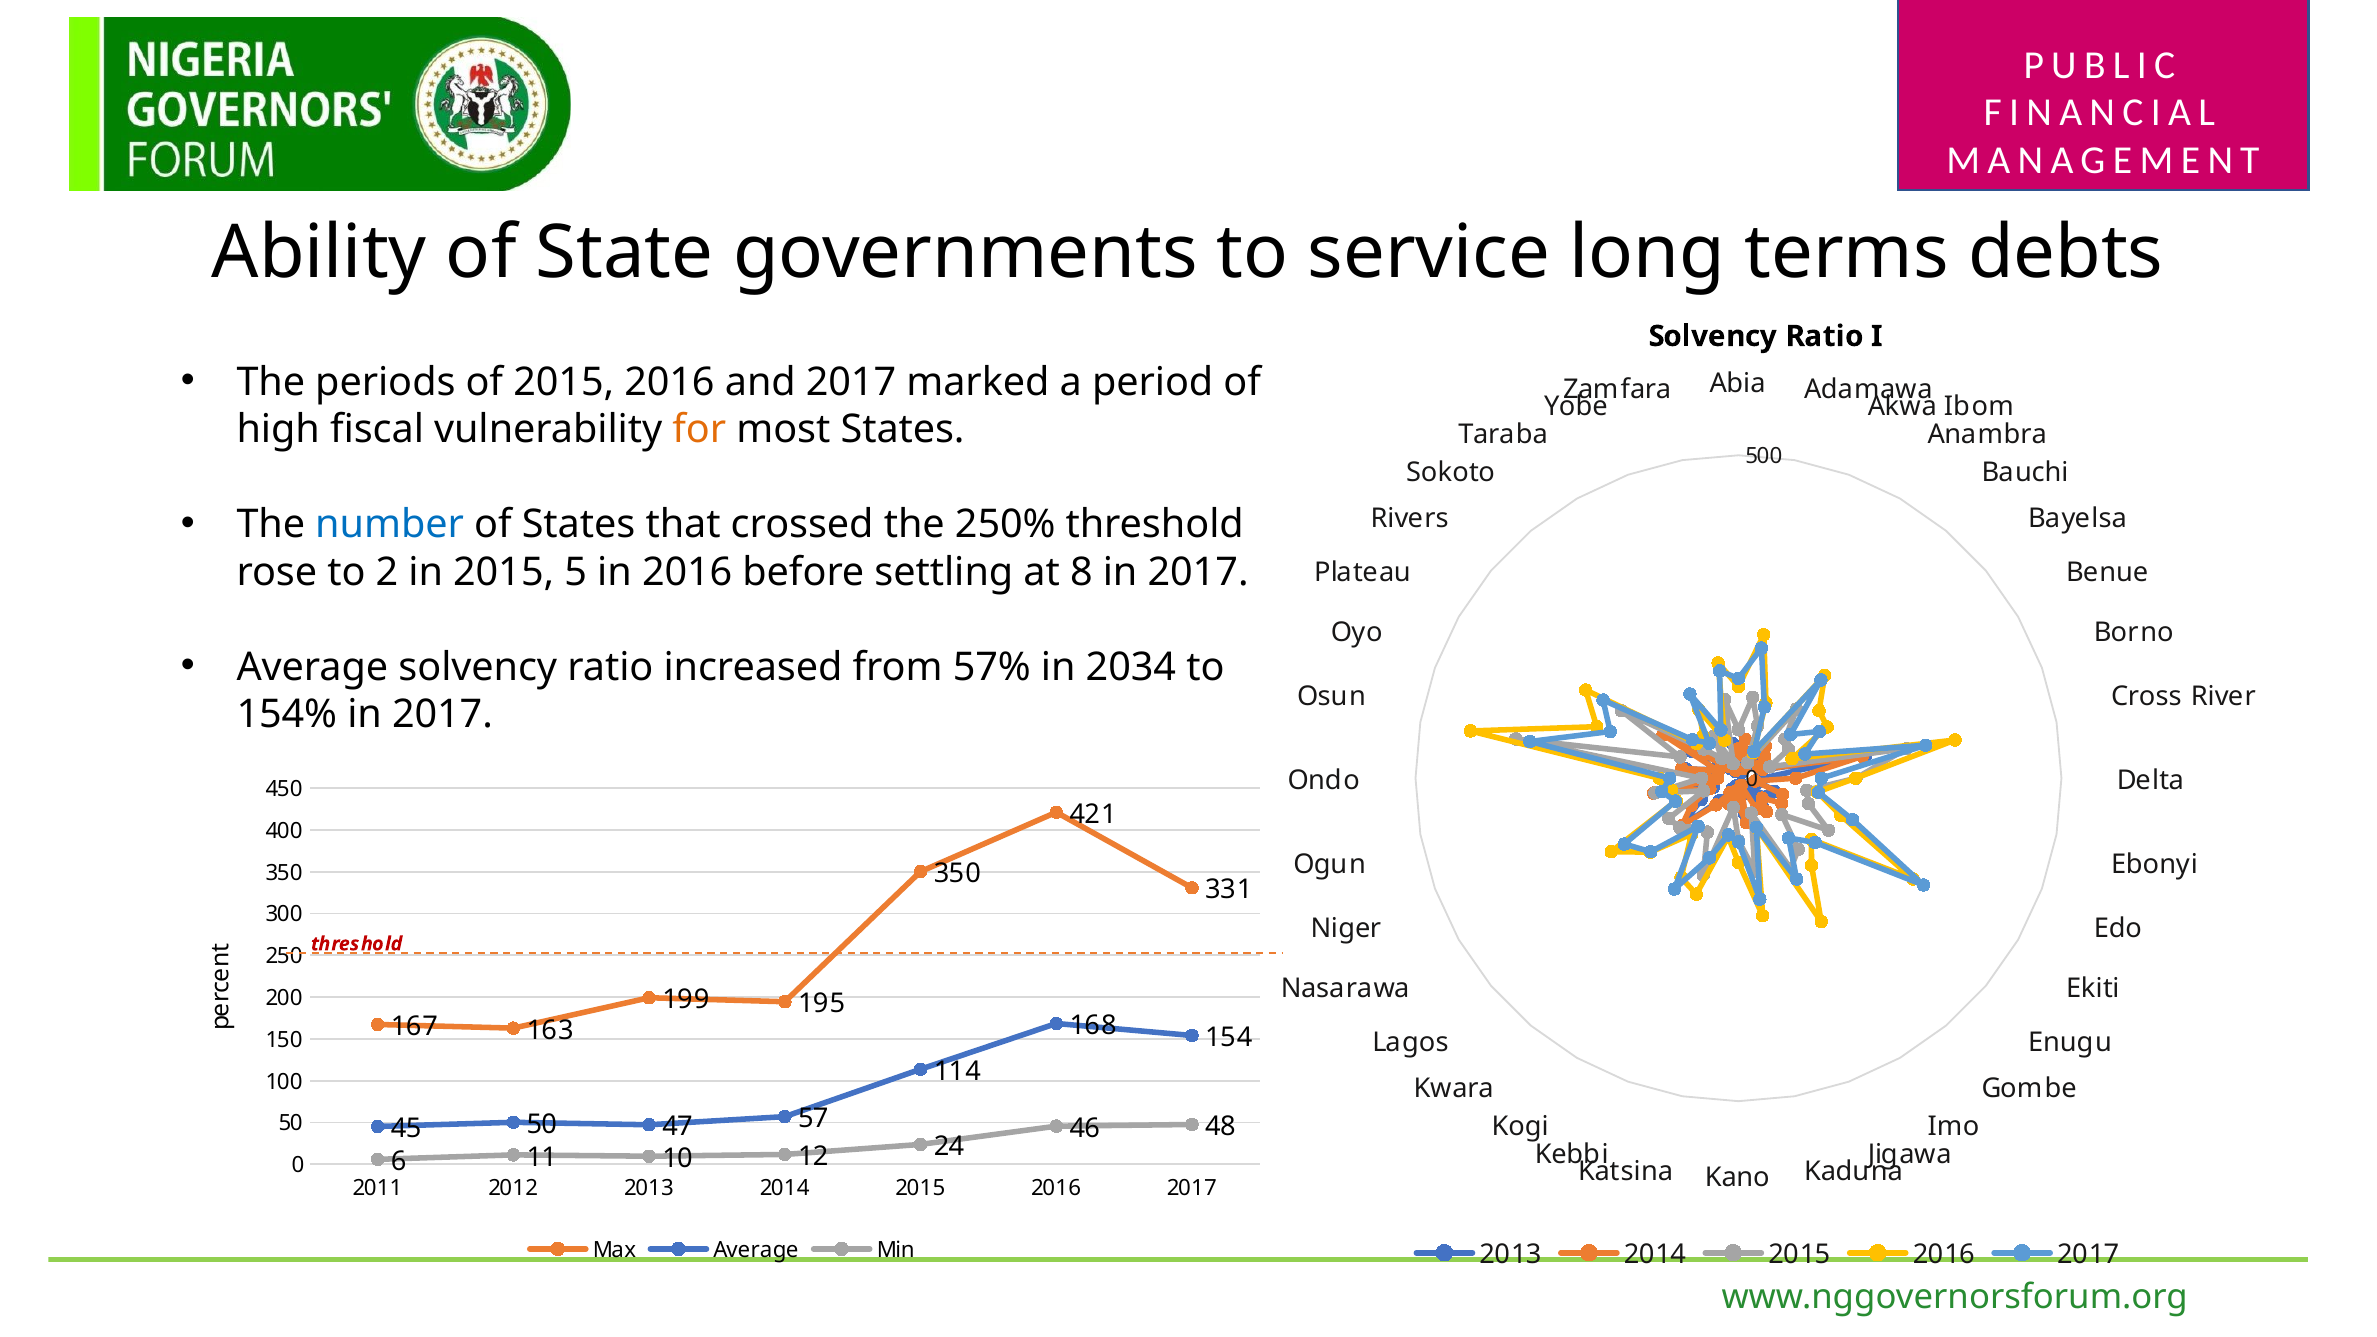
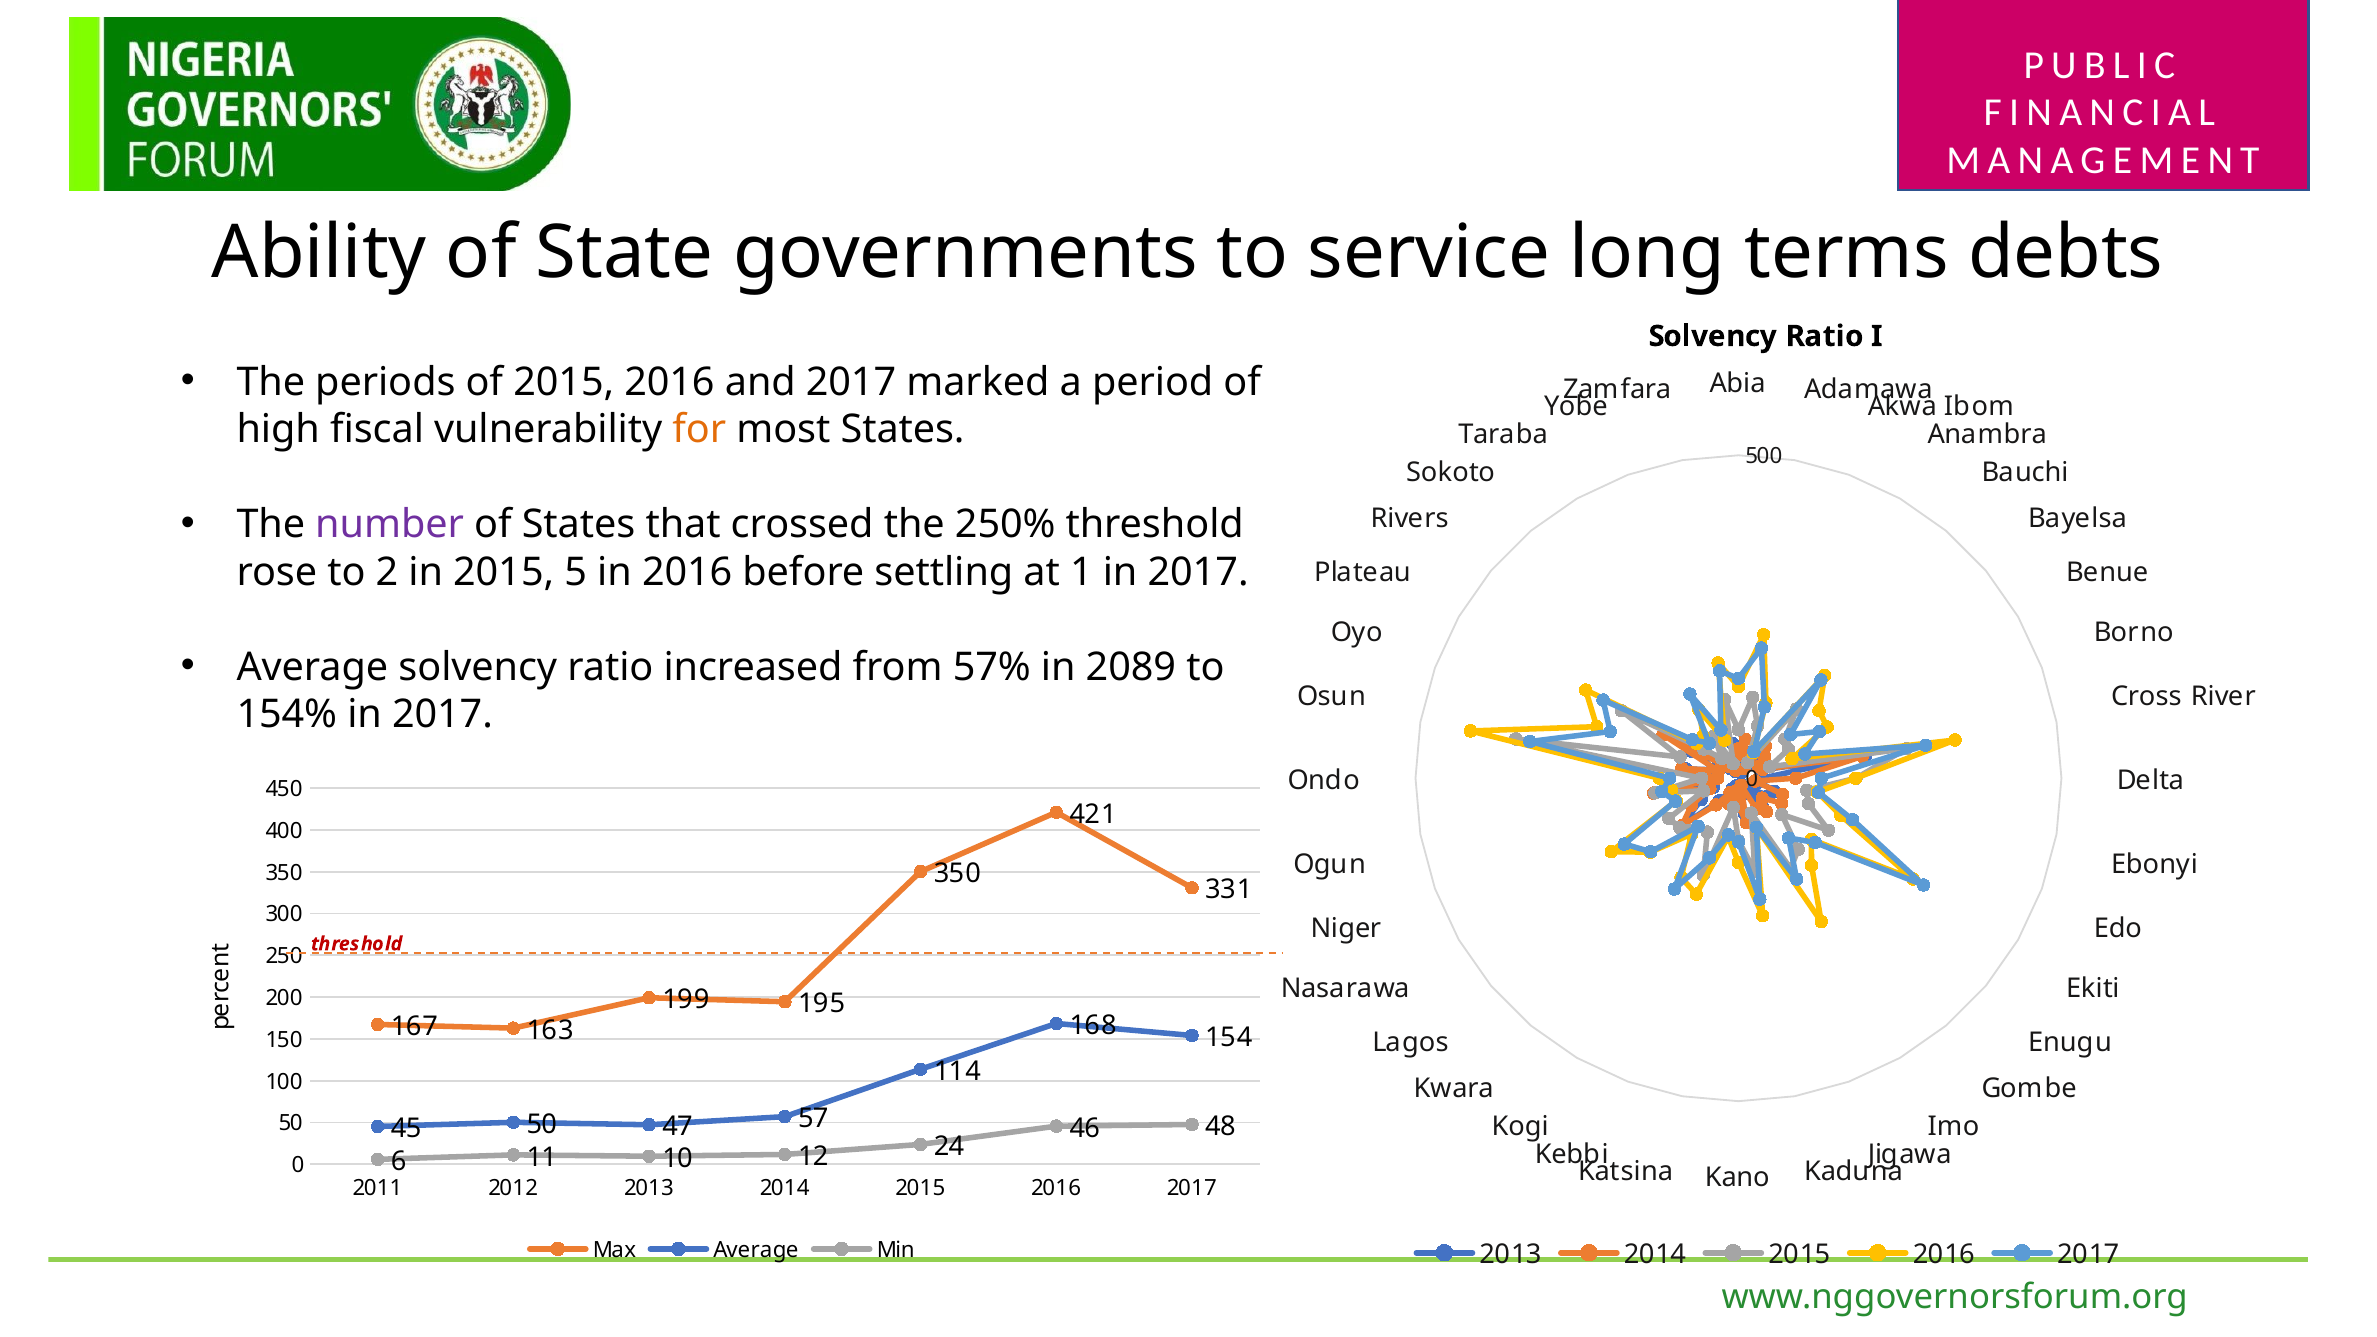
number colour: blue -> purple
8: 8 -> 1
2034: 2034 -> 2089
